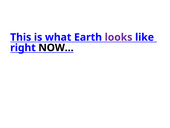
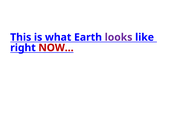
NOW… colour: black -> red
